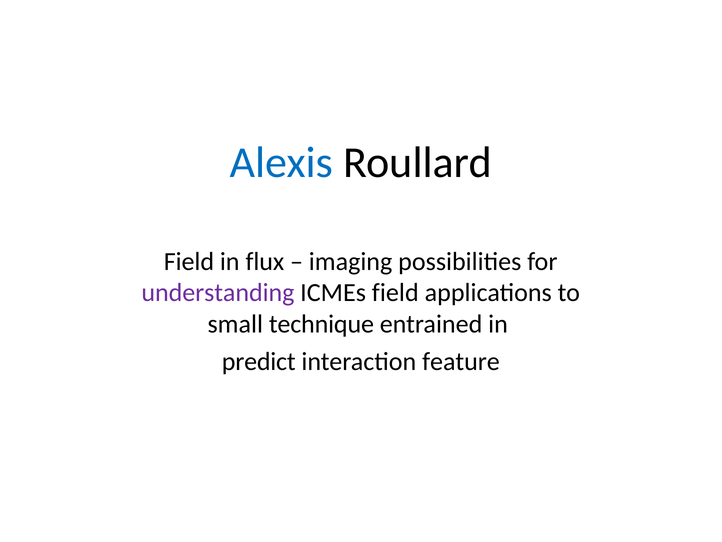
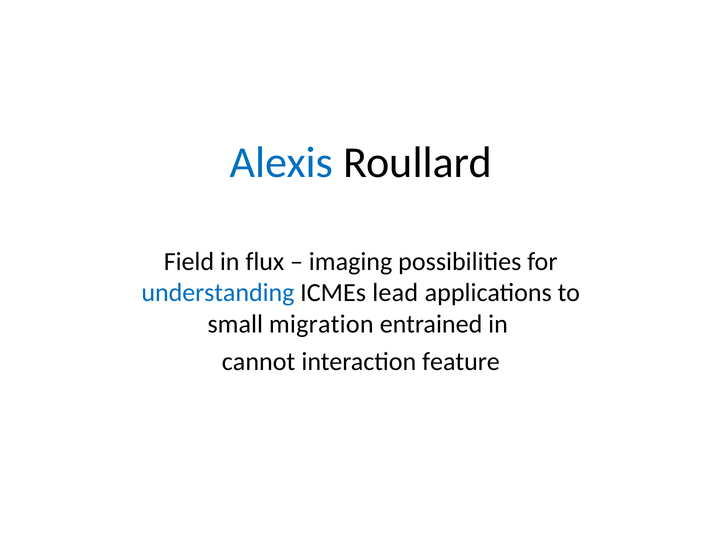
understanding colour: purple -> blue
ICMEs field: field -> lead
technique: technique -> migration
predict: predict -> cannot
